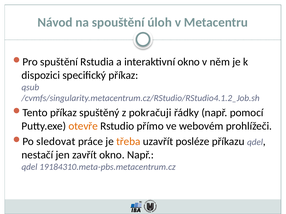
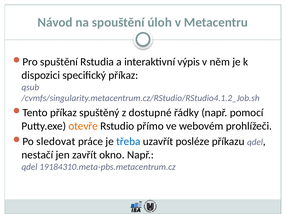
interaktivní okno: okno -> výpis
pokračuji: pokračuji -> dostupné
třeba colour: orange -> blue
